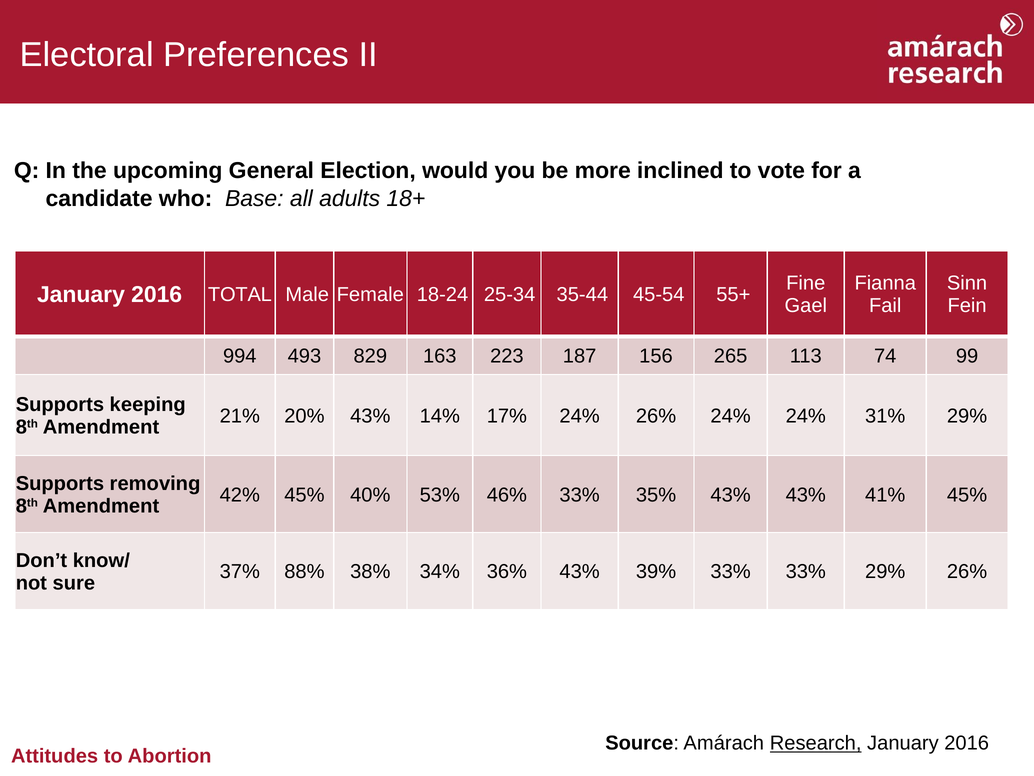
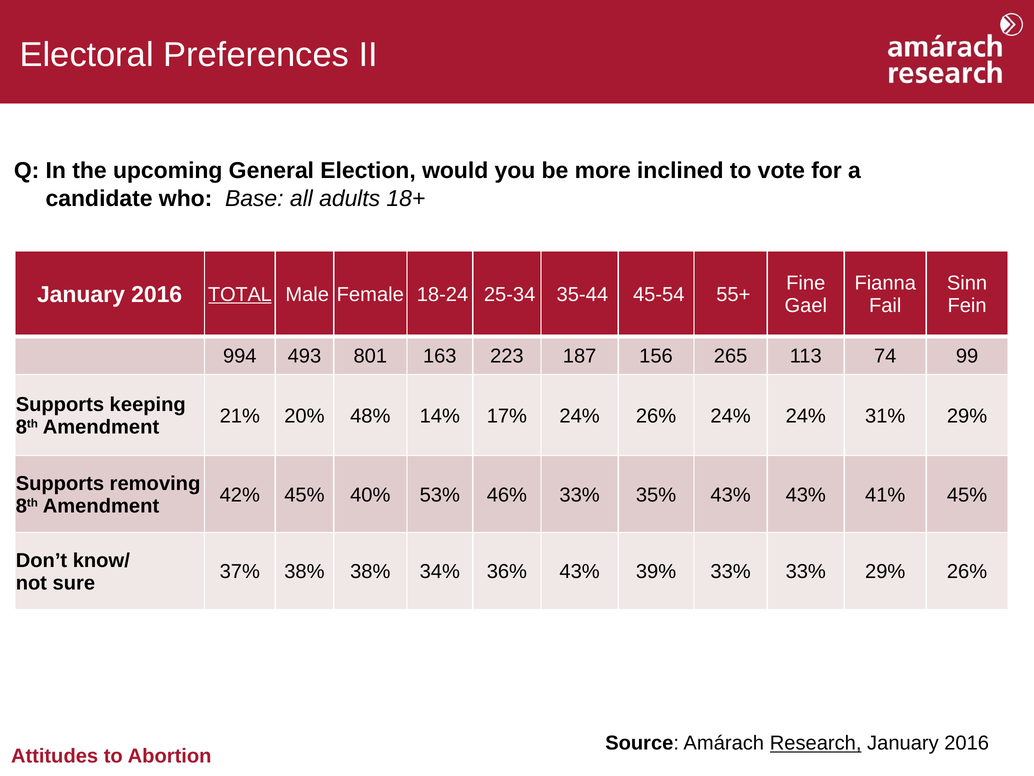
TOTAL underline: none -> present
829: 829 -> 801
20% 43%: 43% -> 48%
37% 88%: 88% -> 38%
